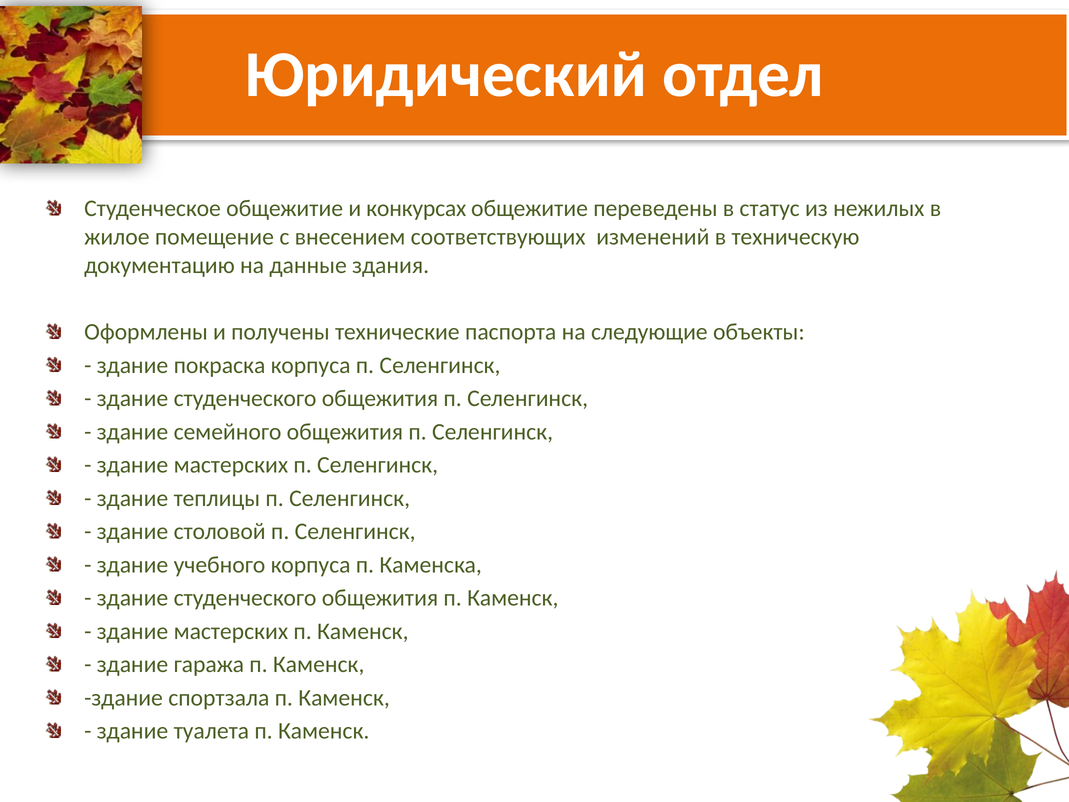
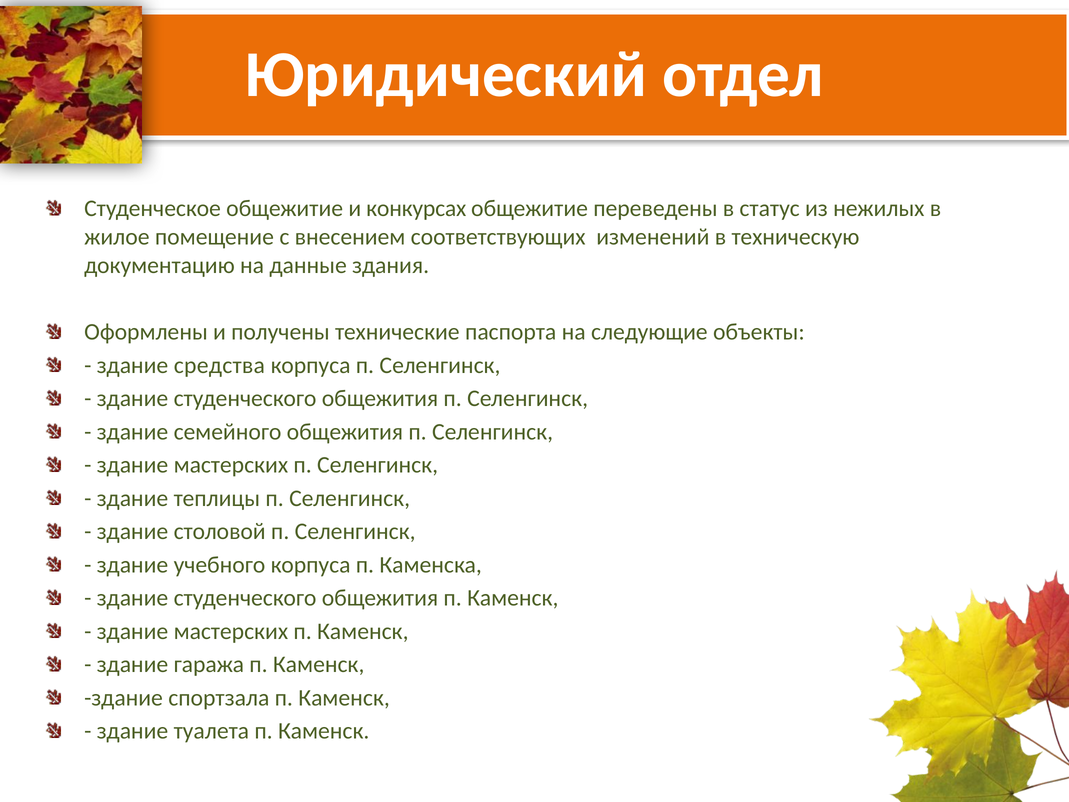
покраска: покраска -> средства
